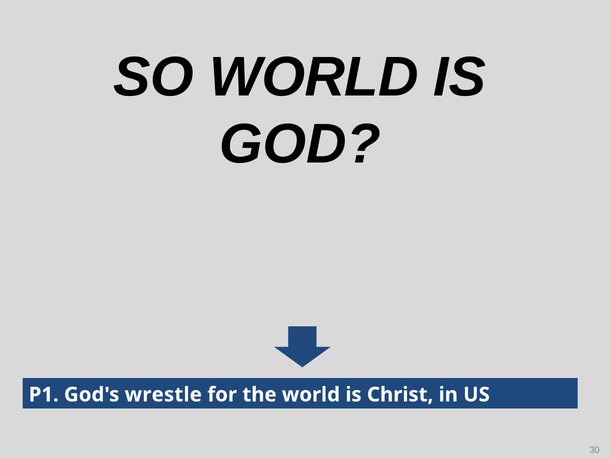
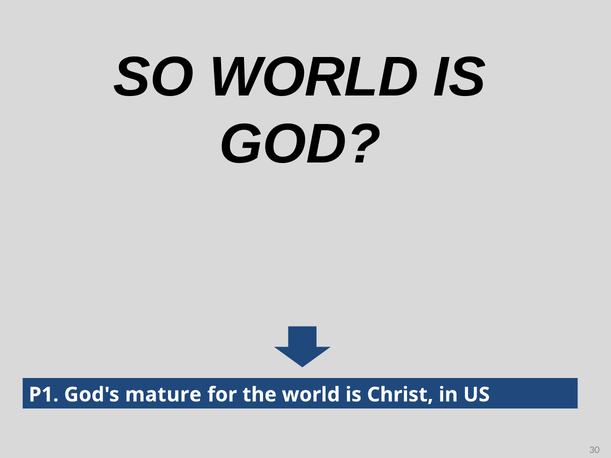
wrestle: wrestle -> mature
